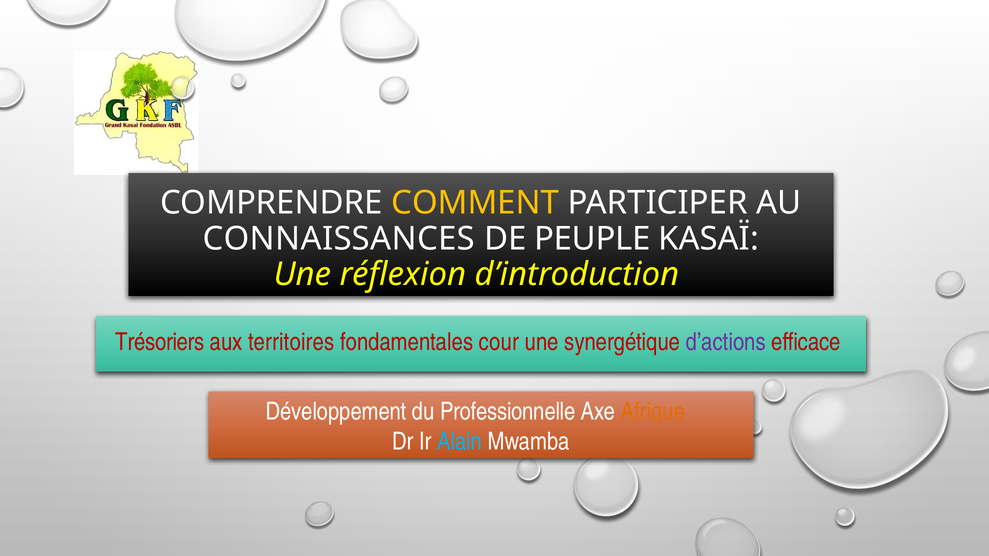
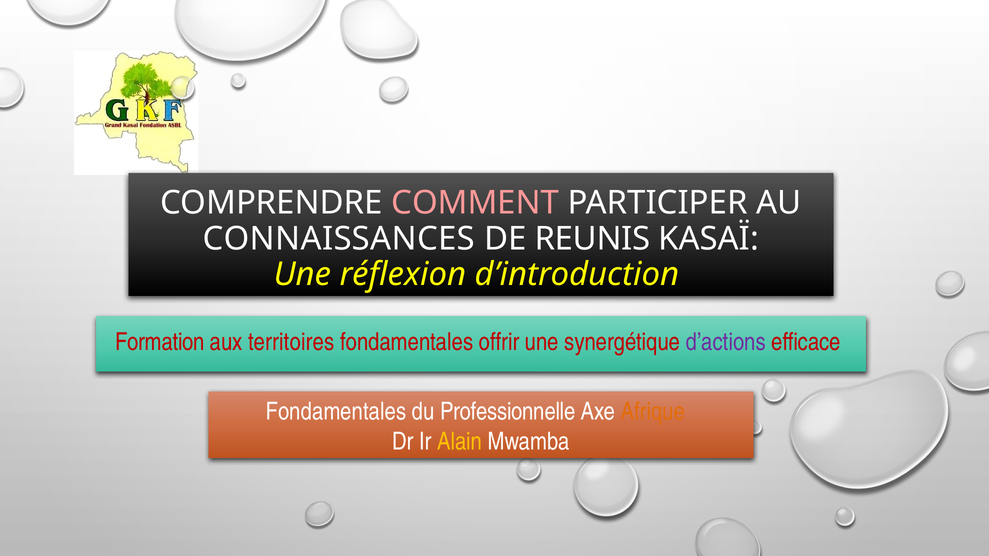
COMMENT colour: yellow -> pink
PEUPLE: PEUPLE -> REUNIS
Trésoriers: Trésoriers -> Formation
cour: cour -> offrir
Développement at (336, 412): Développement -> Fondamentales
Alain colour: light blue -> yellow
